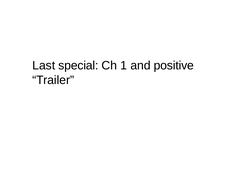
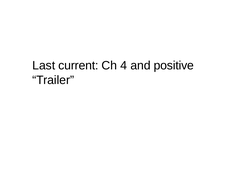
special: special -> current
1: 1 -> 4
